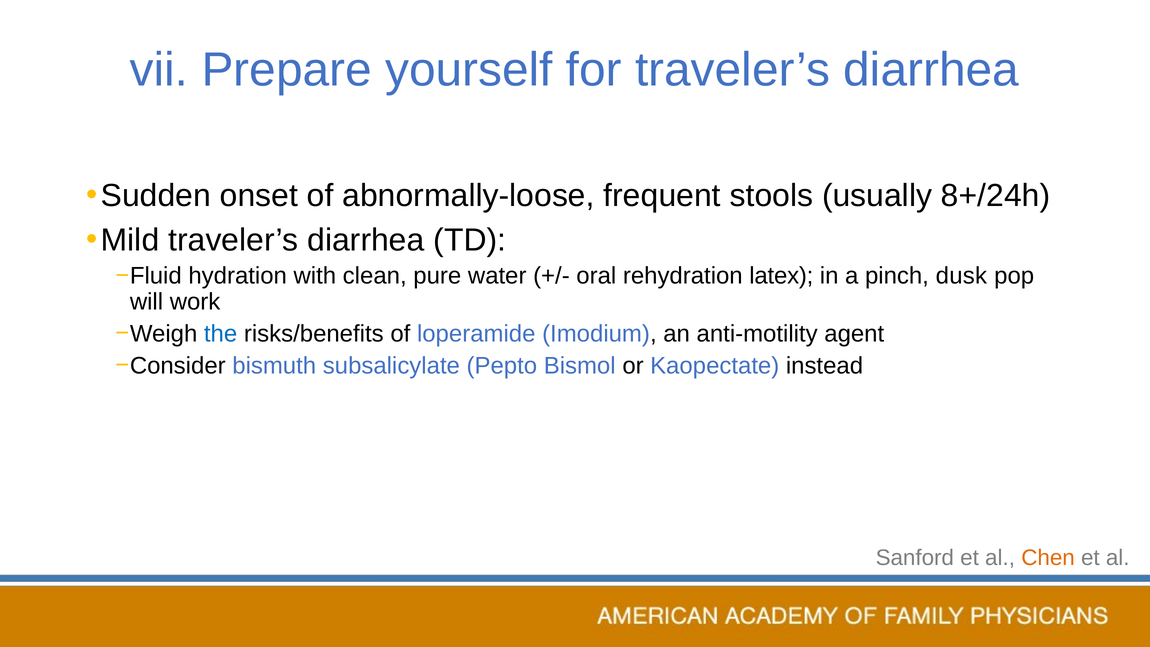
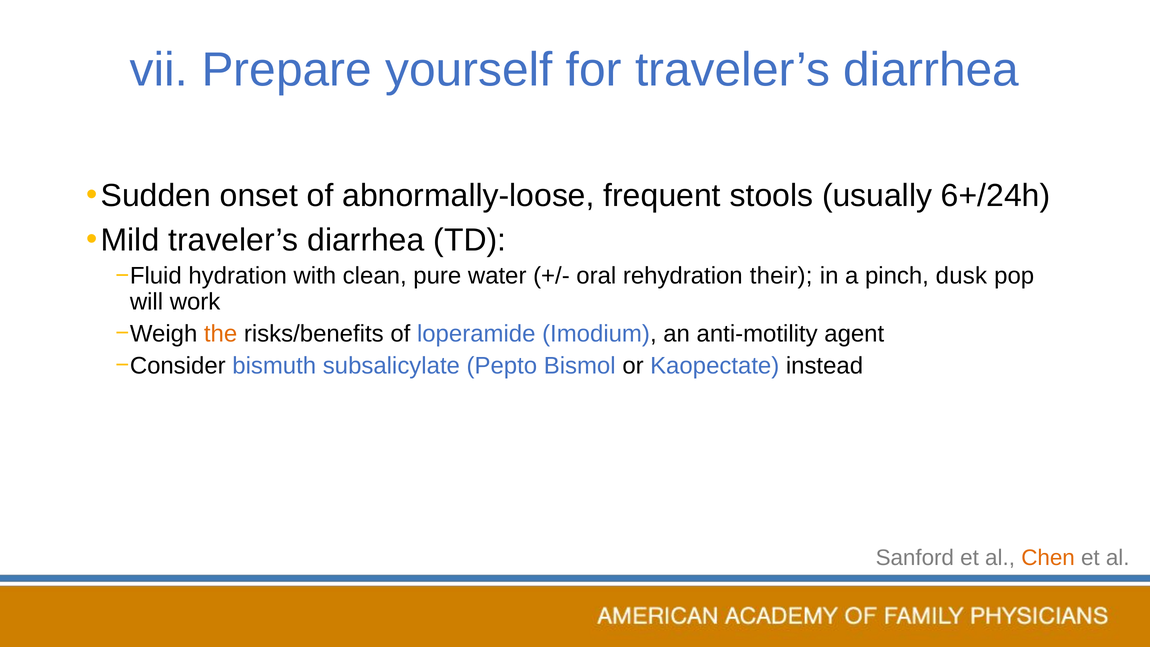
8+/24h: 8+/24h -> 6+/24h
latex: latex -> their
the colour: blue -> orange
